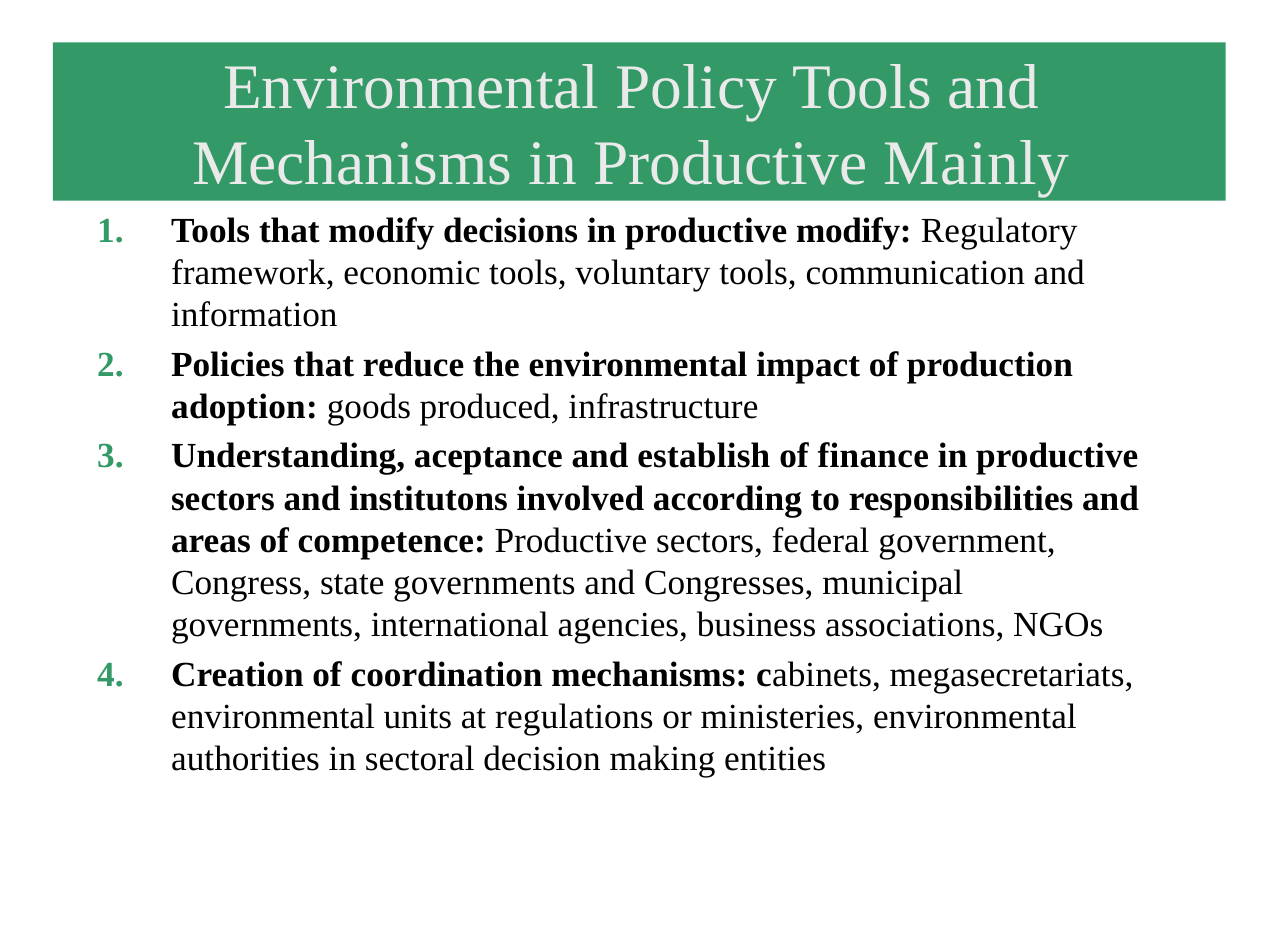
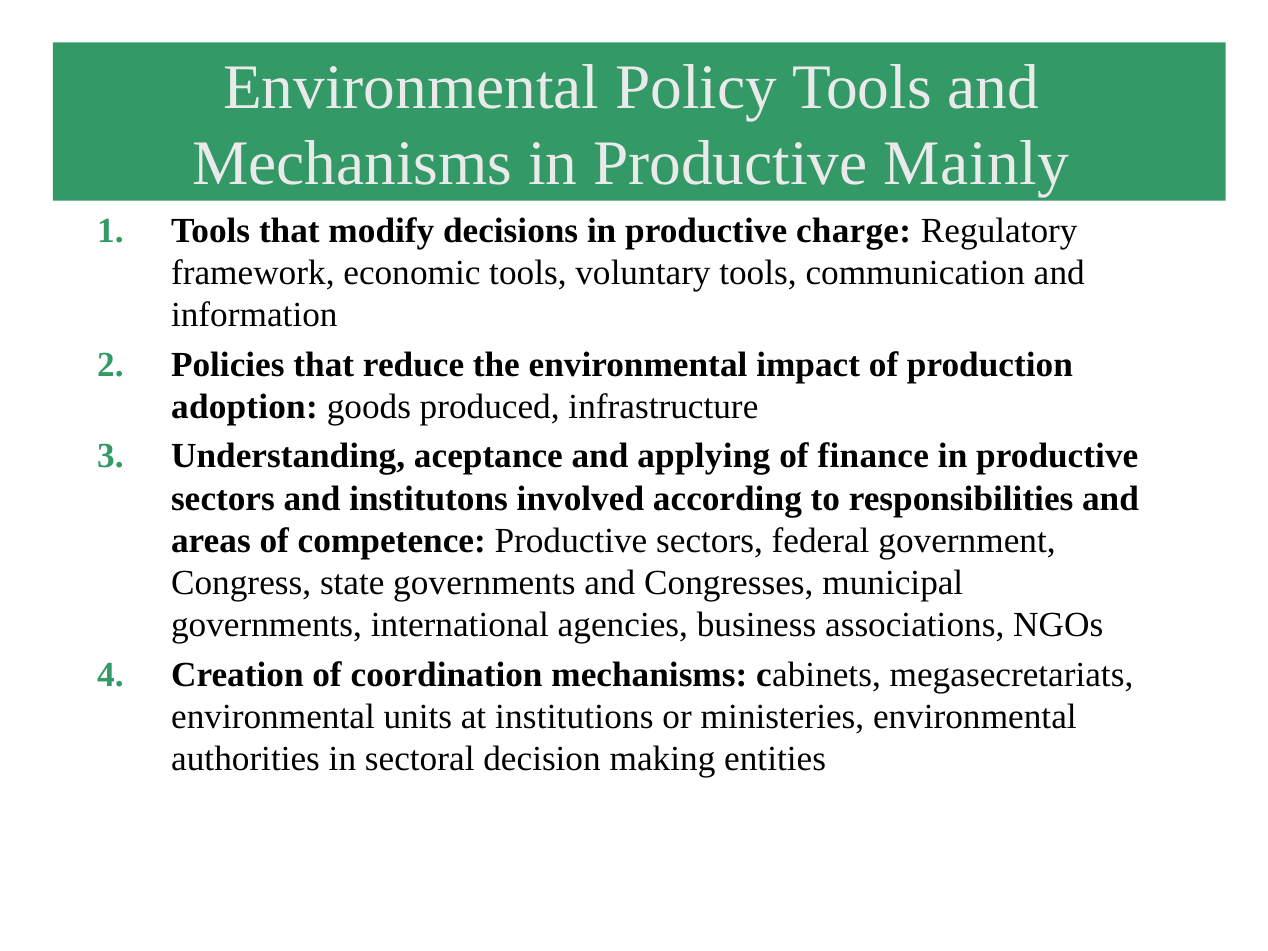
productive modify: modify -> charge
establish: establish -> applying
regulations: regulations -> institutions
